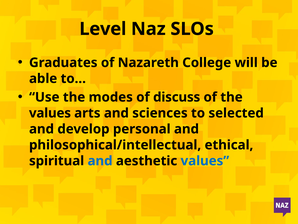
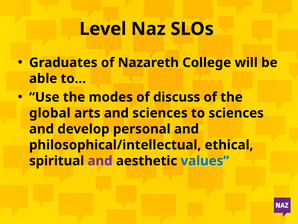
values at (50, 113): values -> global
to selected: selected -> sciences
and at (100, 161) colour: blue -> purple
